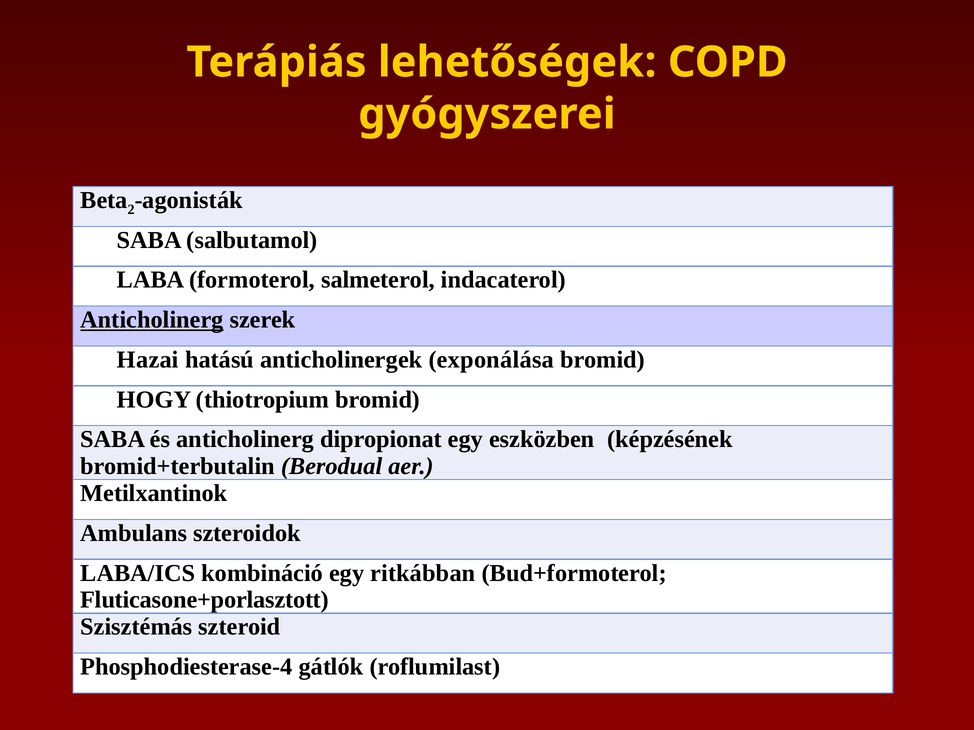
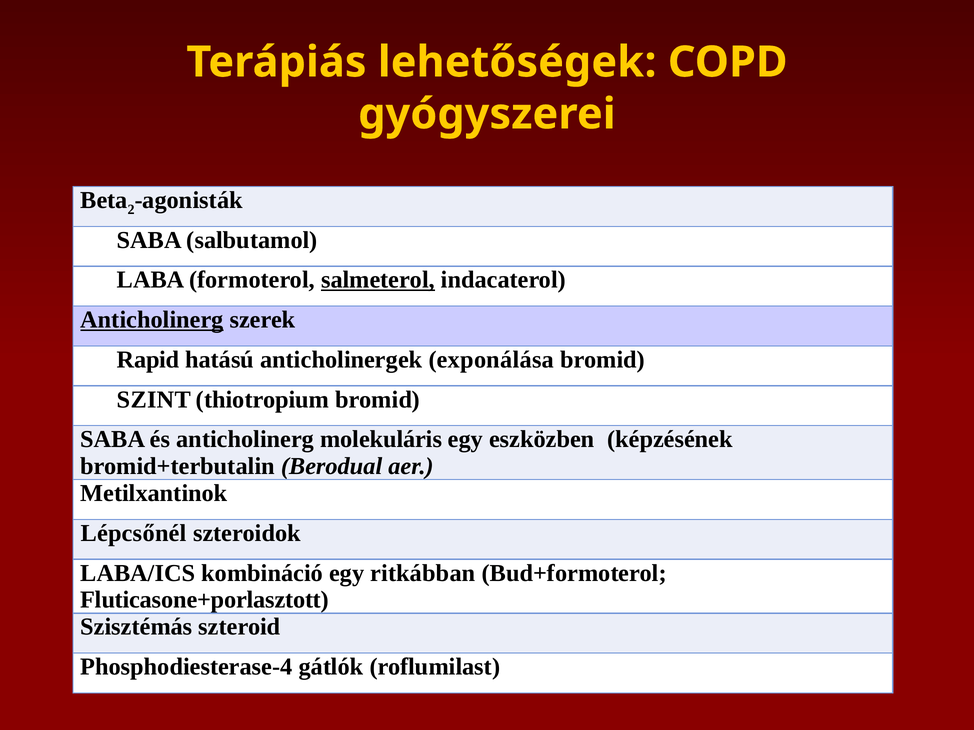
salmeterol underline: none -> present
Hazai: Hazai -> Rapid
HOGY: HOGY -> SZINT
dipropionat: dipropionat -> molekuláris
Ambulans: Ambulans -> Lépcsőnél
